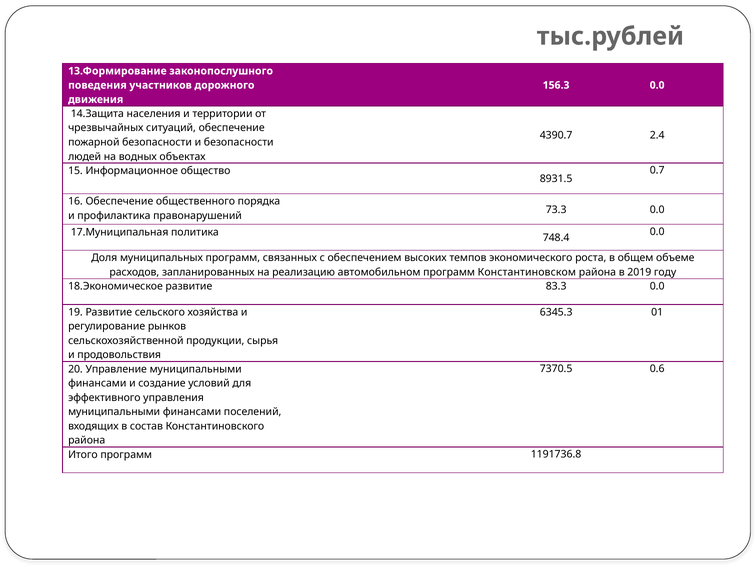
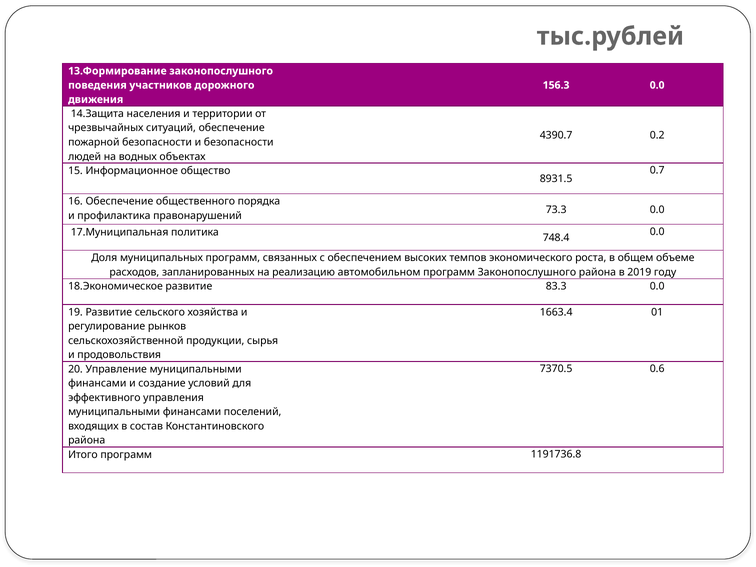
2.4: 2.4 -> 0.2
программ Константиновском: Константиновском -> Законопослушного
6345.3: 6345.3 -> 1663.4
